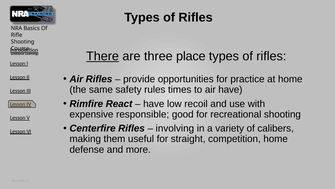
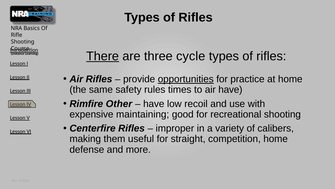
place: place -> cycle
opportunities underline: none -> present
React: React -> Other
responsible: responsible -> maintaining
involving: involving -> improper
